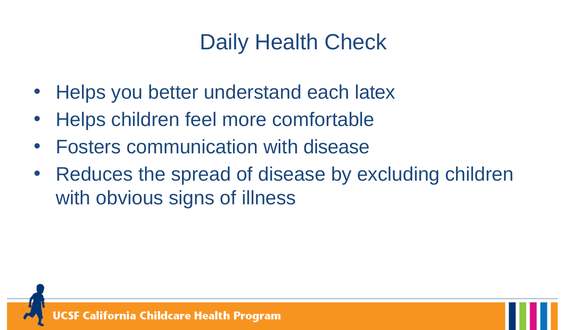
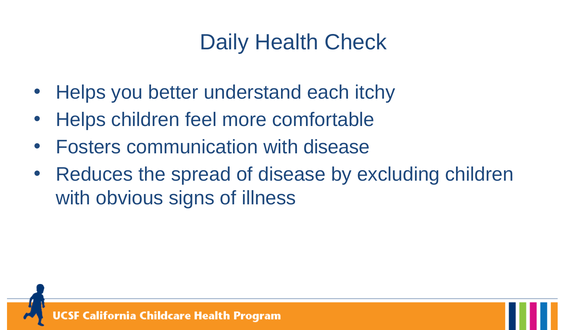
latex: latex -> itchy
